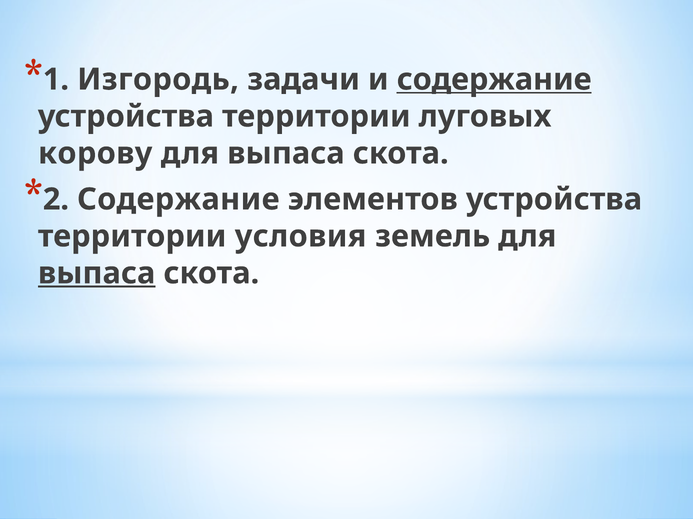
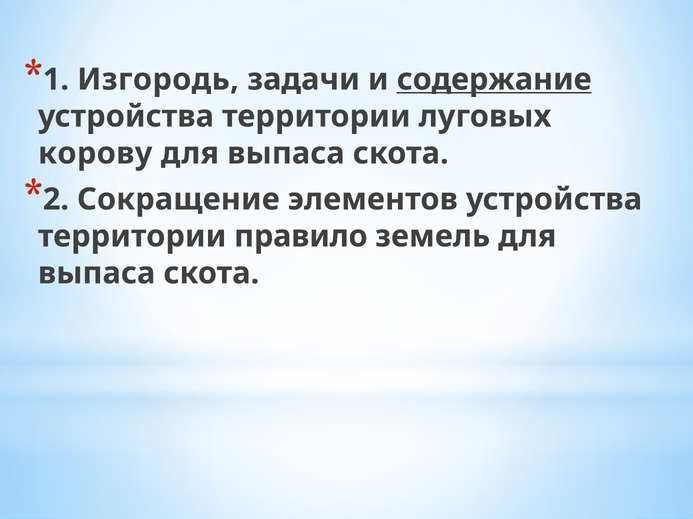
2 Содержание: Содержание -> Сокращение
условия: условия -> правило
выпаса at (97, 274) underline: present -> none
